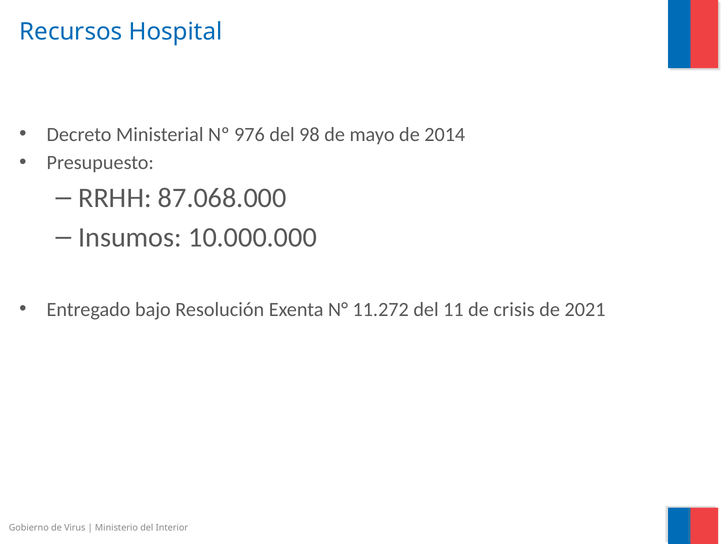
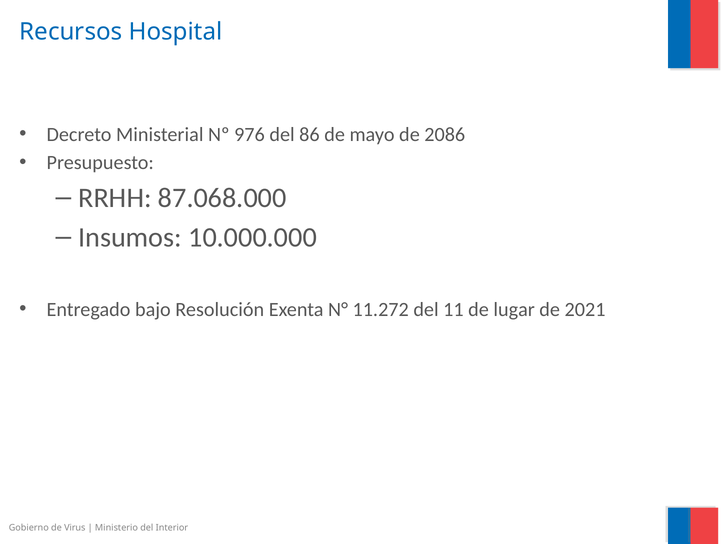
98: 98 -> 86
2014: 2014 -> 2086
crisis: crisis -> lugar
